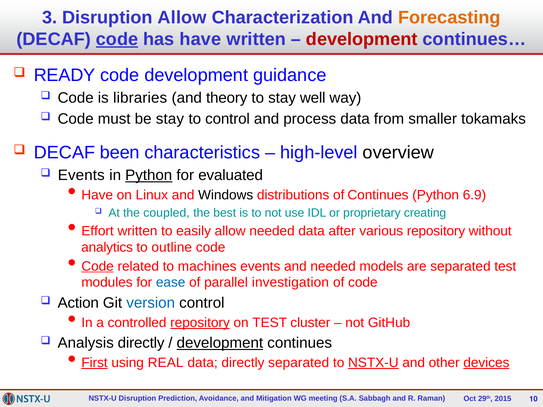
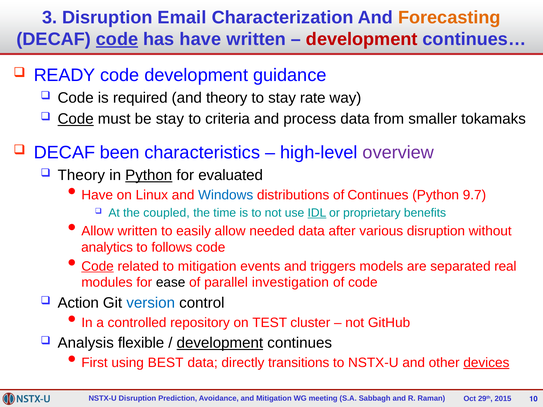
Disruption Allow: Allow -> Email
libraries: libraries -> required
well: well -> rate
Code at (76, 119) underline: none -> present
to control: control -> criteria
overview colour: black -> purple
Events at (81, 175): Events -> Theory
Windows colour: black -> blue
6.9: 6.9 -> 9.7
best: best -> time
IDL underline: none -> present
creating: creating -> benefits
Effort at (98, 231): Effort -> Allow
various repository: repository -> disruption
outline: outline -> follows
to machines: machines -> mitigation
and needed: needed -> triggers
separated test: test -> real
ease colour: blue -> black
repository at (200, 323) underline: present -> none
Analysis directly: directly -> flexible
First underline: present -> none
REAL: REAL -> BEST
directly separated: separated -> transitions
NSTX-U at (373, 363) underline: present -> none
